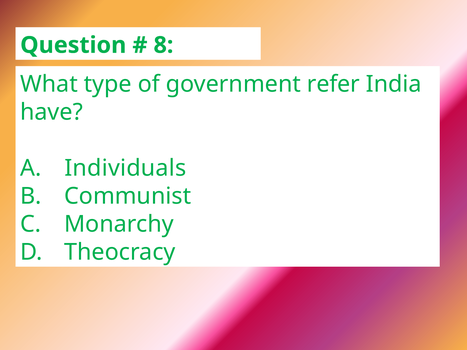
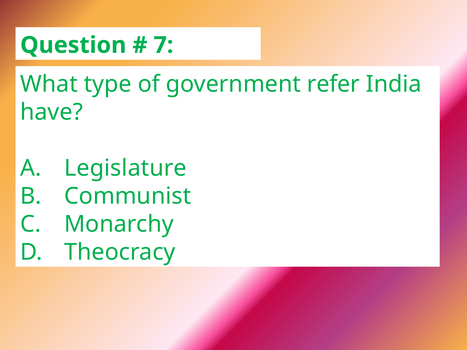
8: 8 -> 7
Individuals: Individuals -> Legislature
